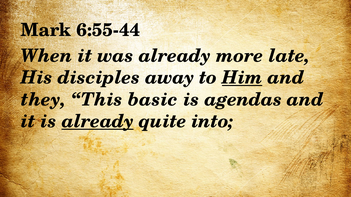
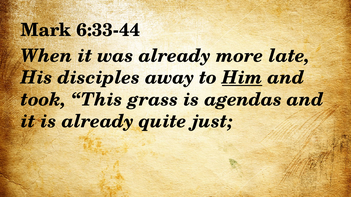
6:55-44: 6:55-44 -> 6:33-44
they: they -> took
basic: basic -> grass
already at (98, 122) underline: present -> none
into: into -> just
